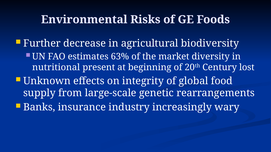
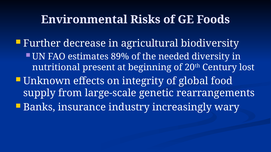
63%: 63% -> 89%
market: market -> needed
